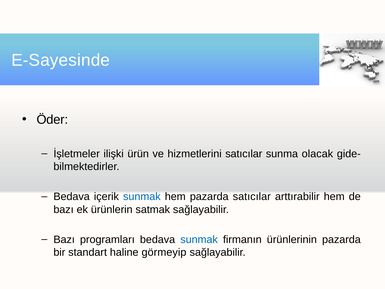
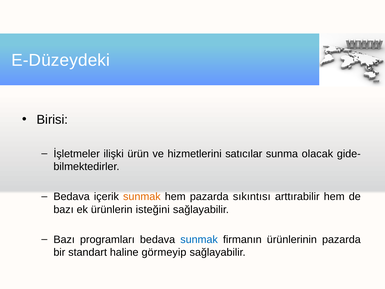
E-Sayesinde: E-Sayesinde -> E-Düzeydeki
Öder: Öder -> Birisi
sunmak at (142, 196) colour: blue -> orange
pazarda satıcılar: satıcılar -> sıkıntısı
satmak: satmak -> isteğini
